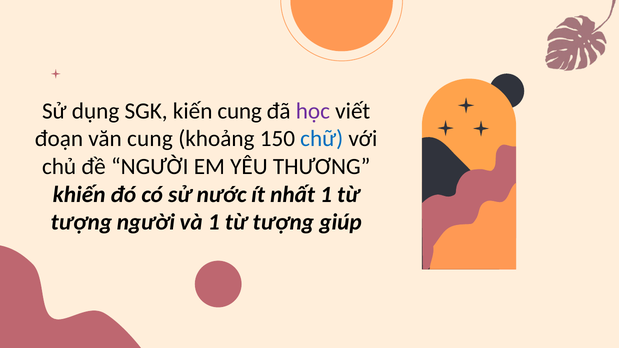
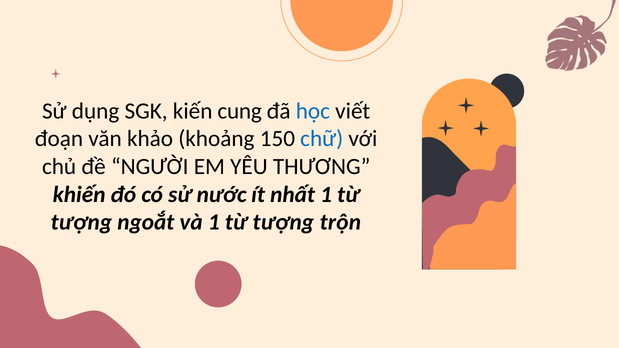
học colour: purple -> blue
văn cung: cung -> khảo
tượng người: người -> ngoắt
giúp: giúp -> trộn
